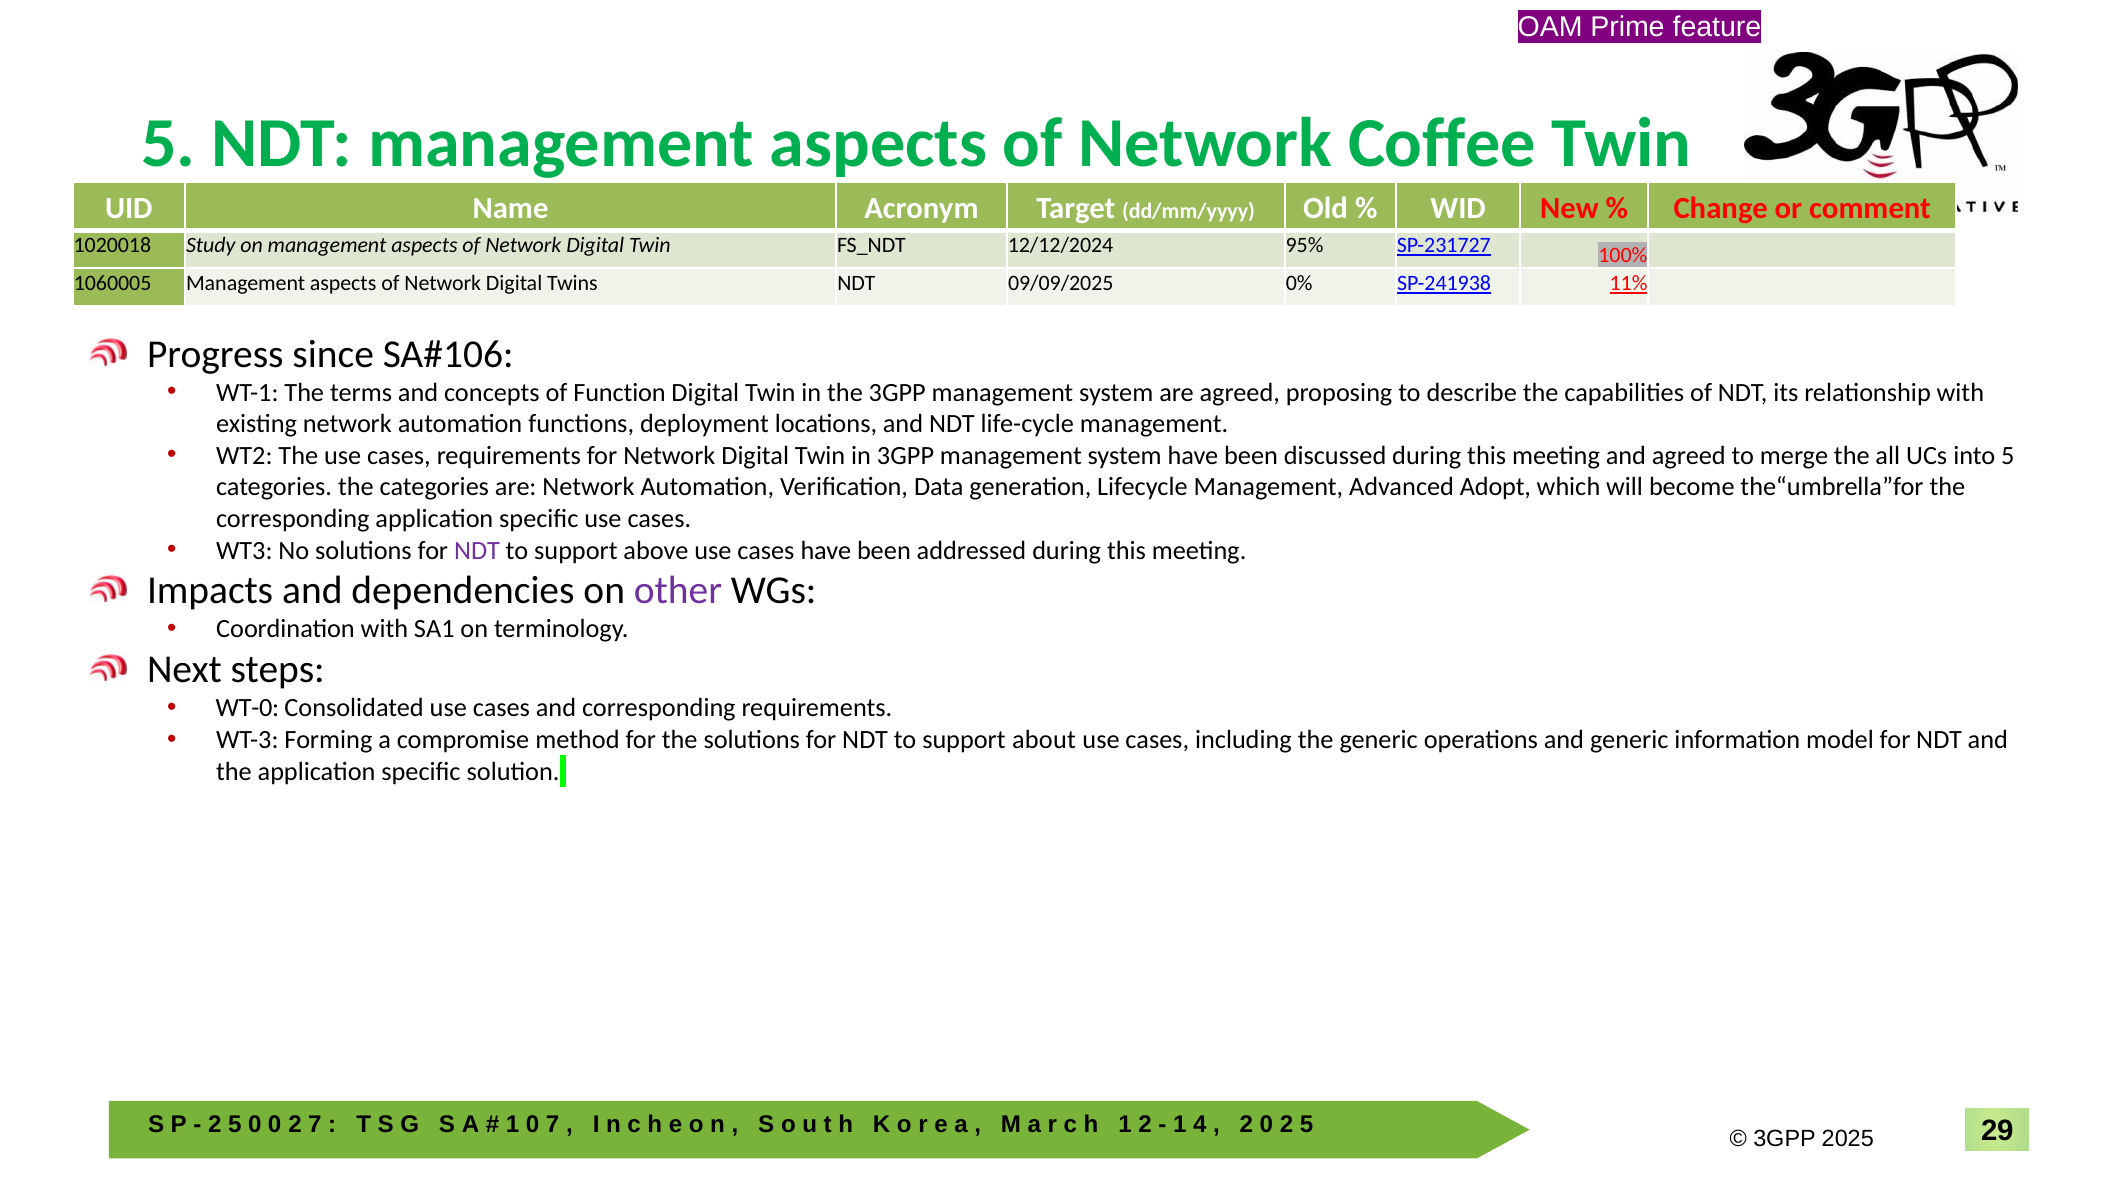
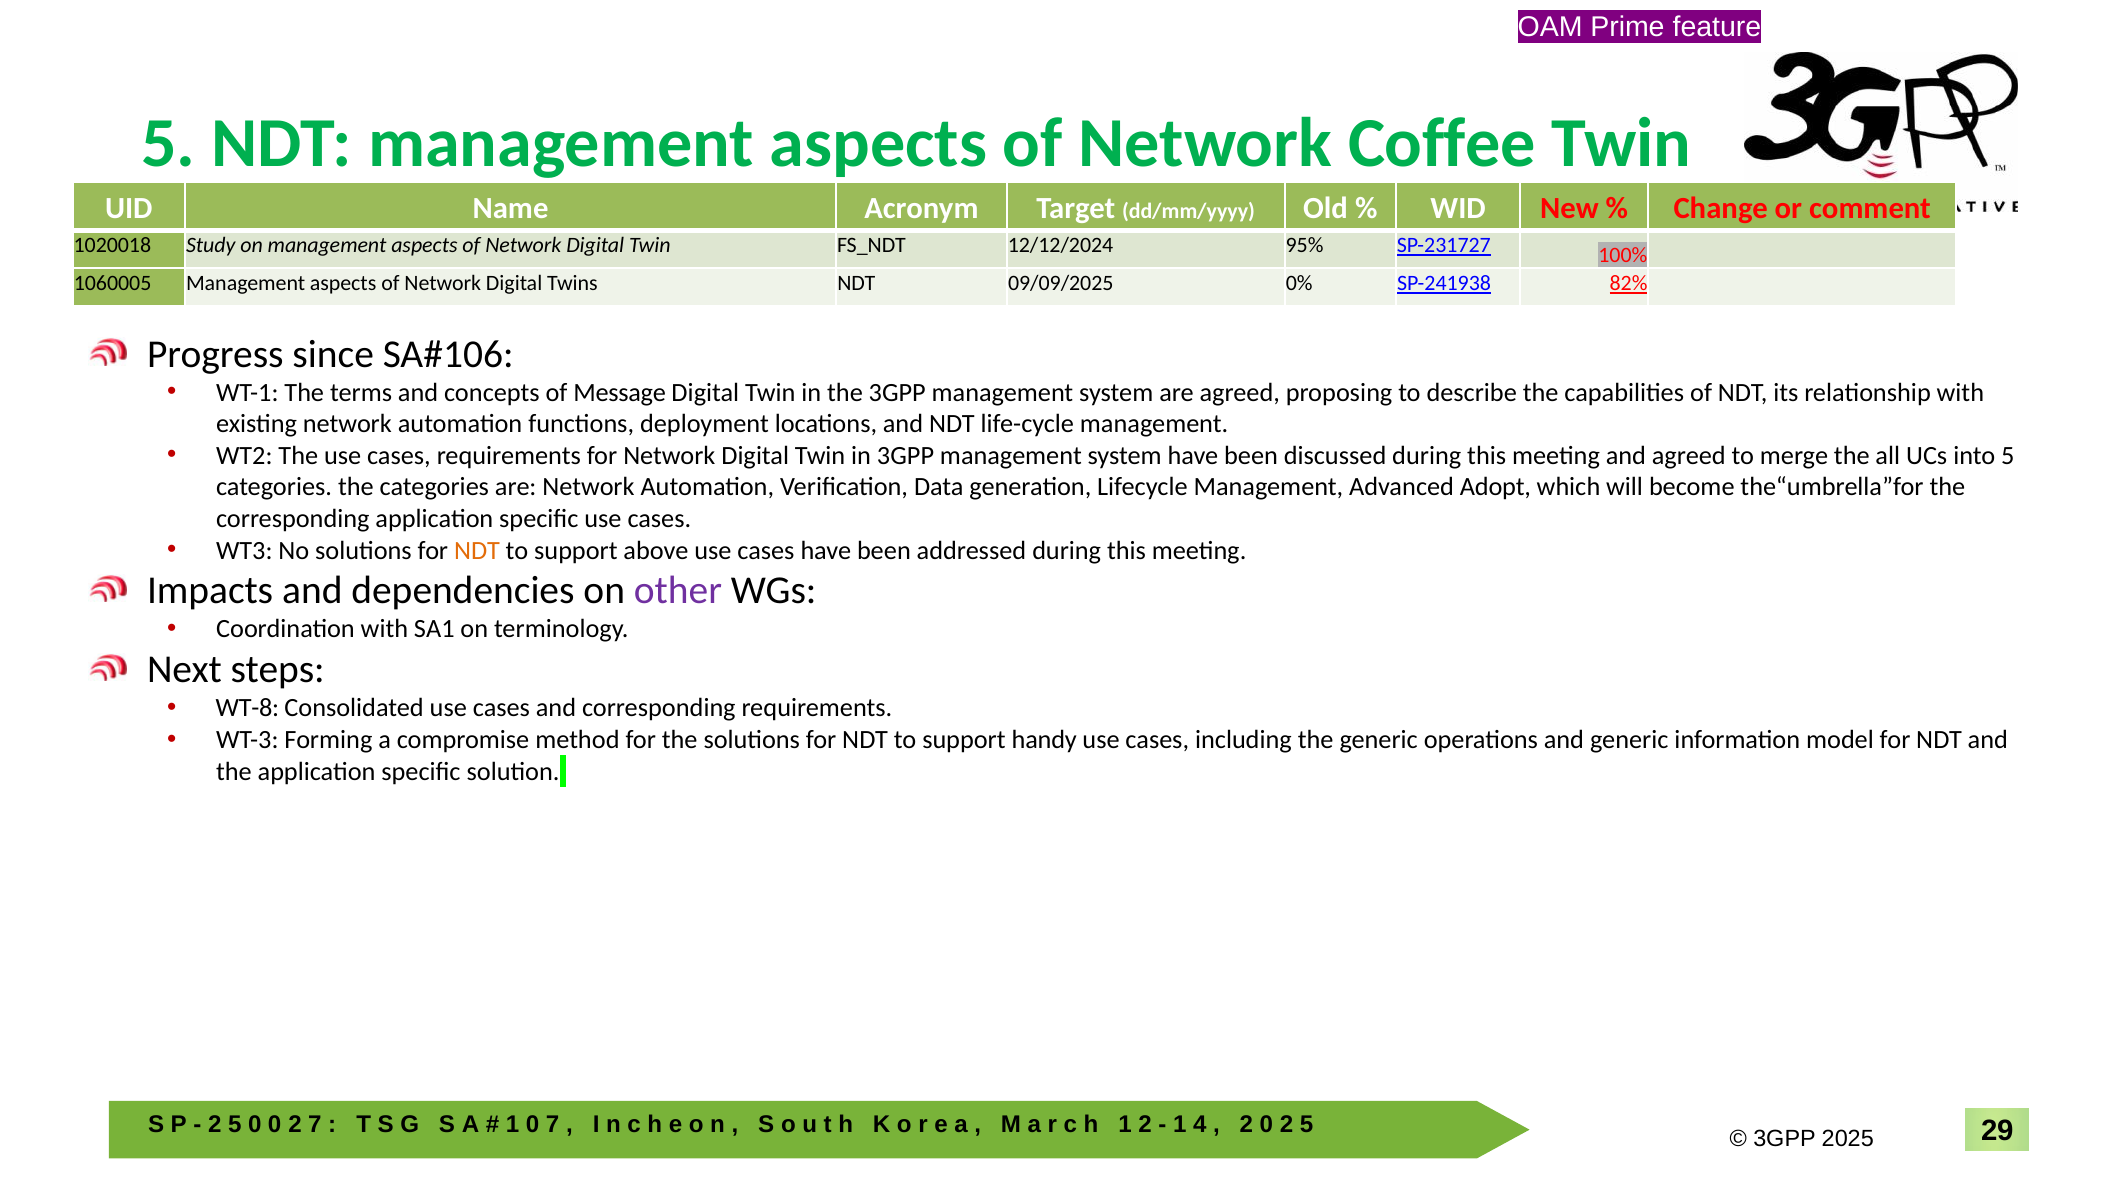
11%: 11% -> 82%
Function: Function -> Message
NDT at (477, 551) colour: purple -> orange
WT-0: WT-0 -> WT-8
about: about -> handy
